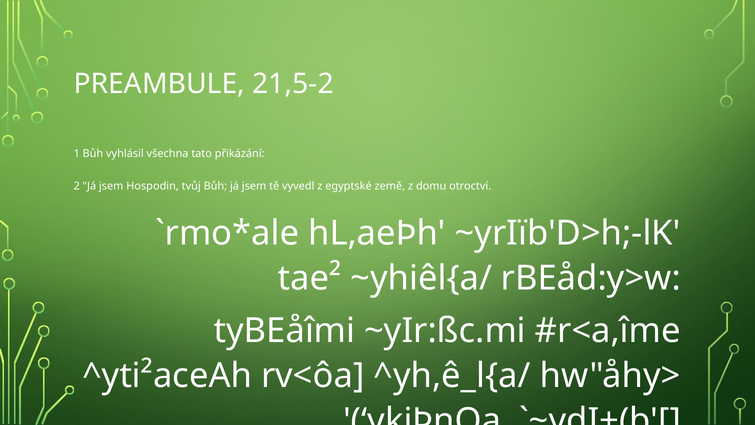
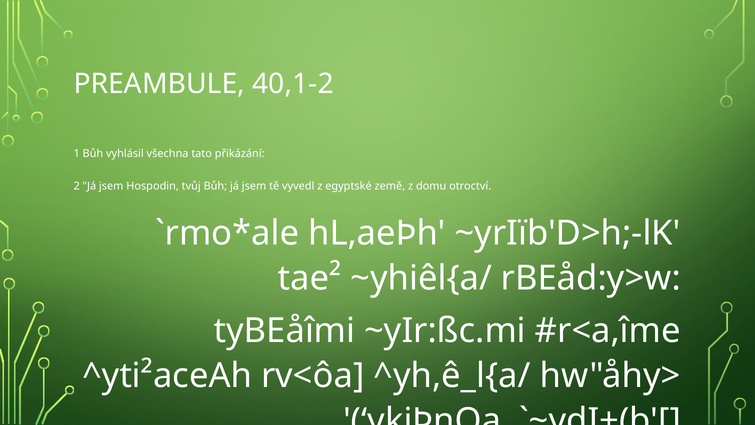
21,5-2: 21,5-2 -> 40,1-2
